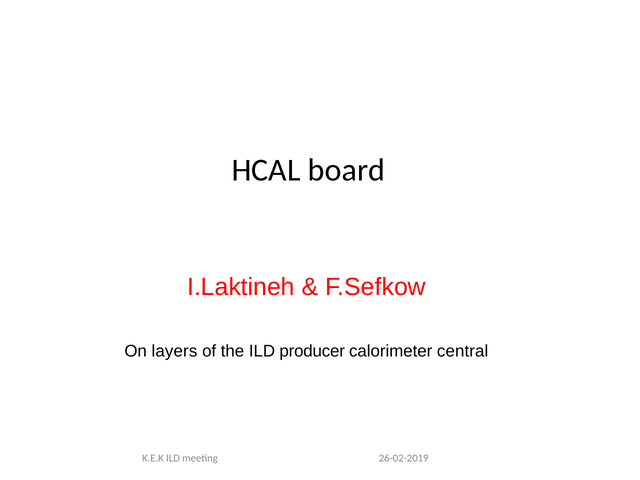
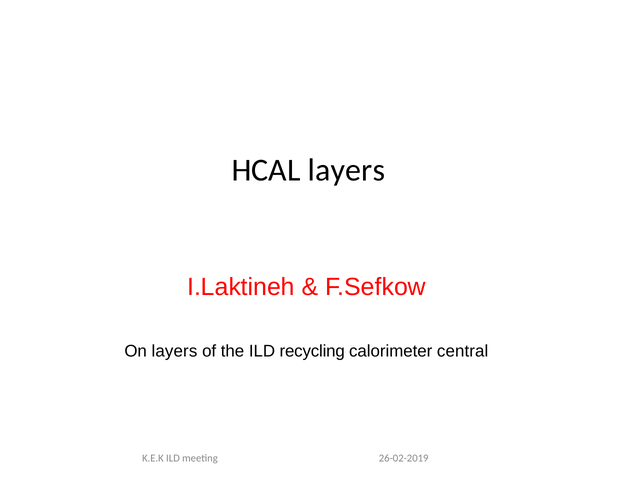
HCAL board: board -> layers
producer: producer -> recycling
